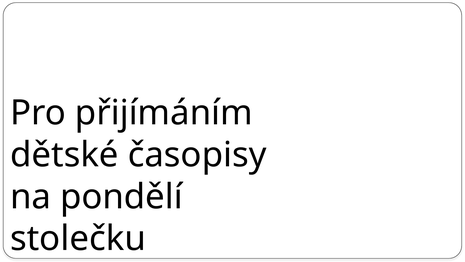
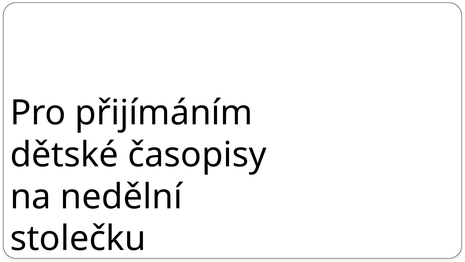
pondělí: pondělí -> nedělní
